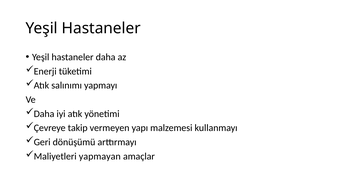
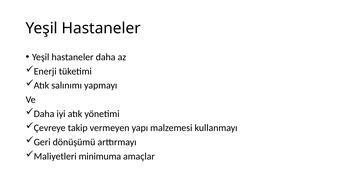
yapmayan: yapmayan -> minimuma
